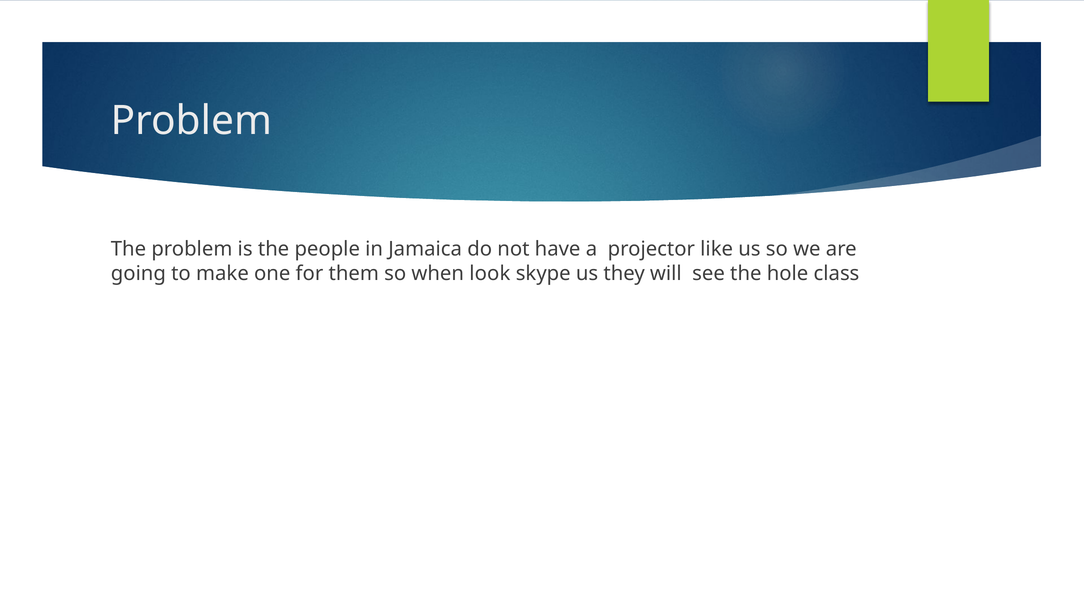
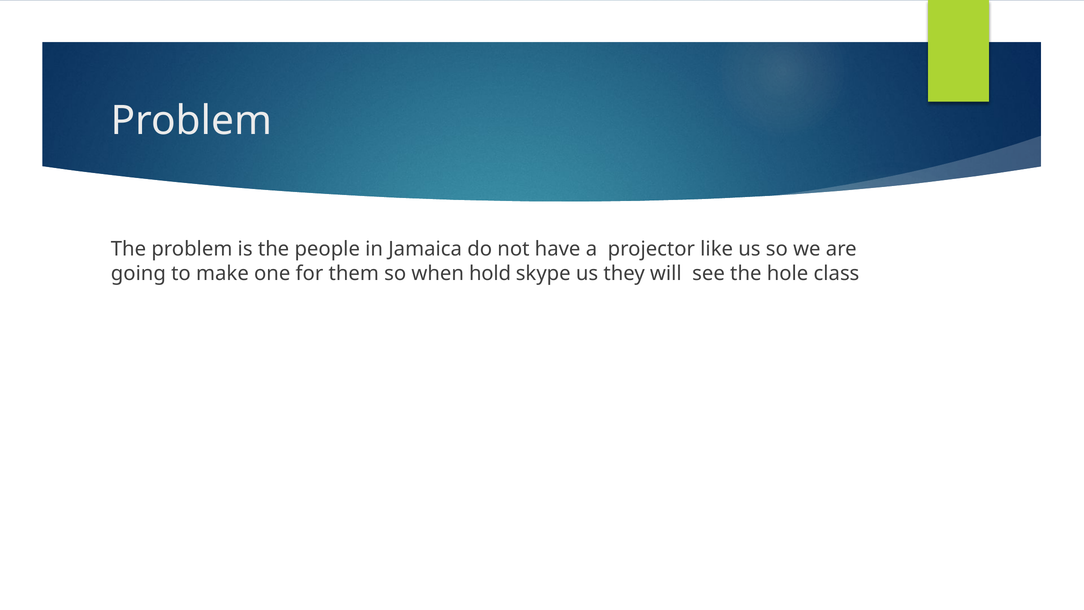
look: look -> hold
